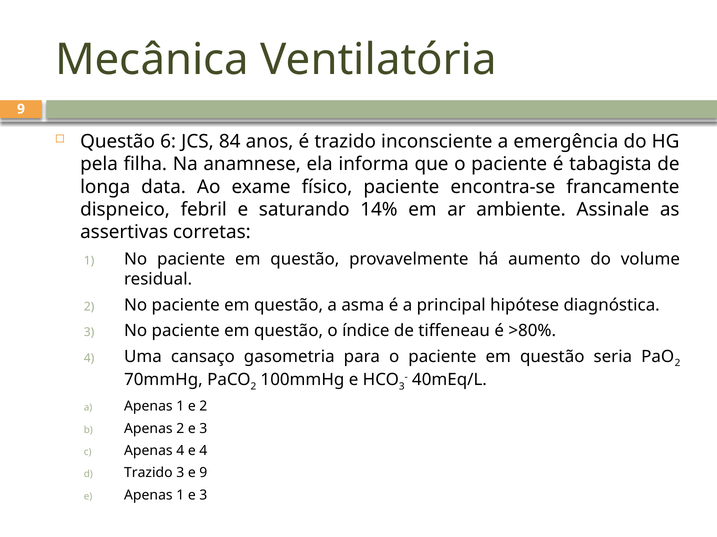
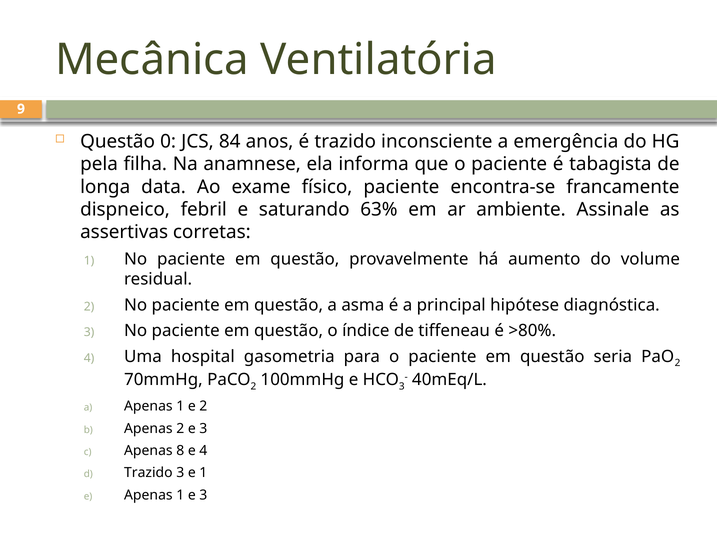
6: 6 -> 0
14%: 14% -> 63%
cansaço: cansaço -> hospital
Apenas 4: 4 -> 8
e 9: 9 -> 1
